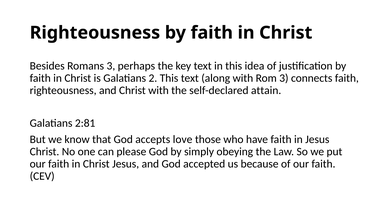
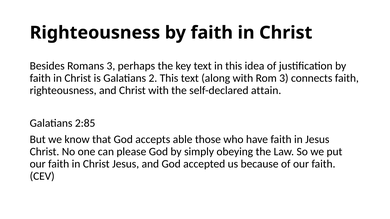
2:81: 2:81 -> 2:85
love: love -> able
